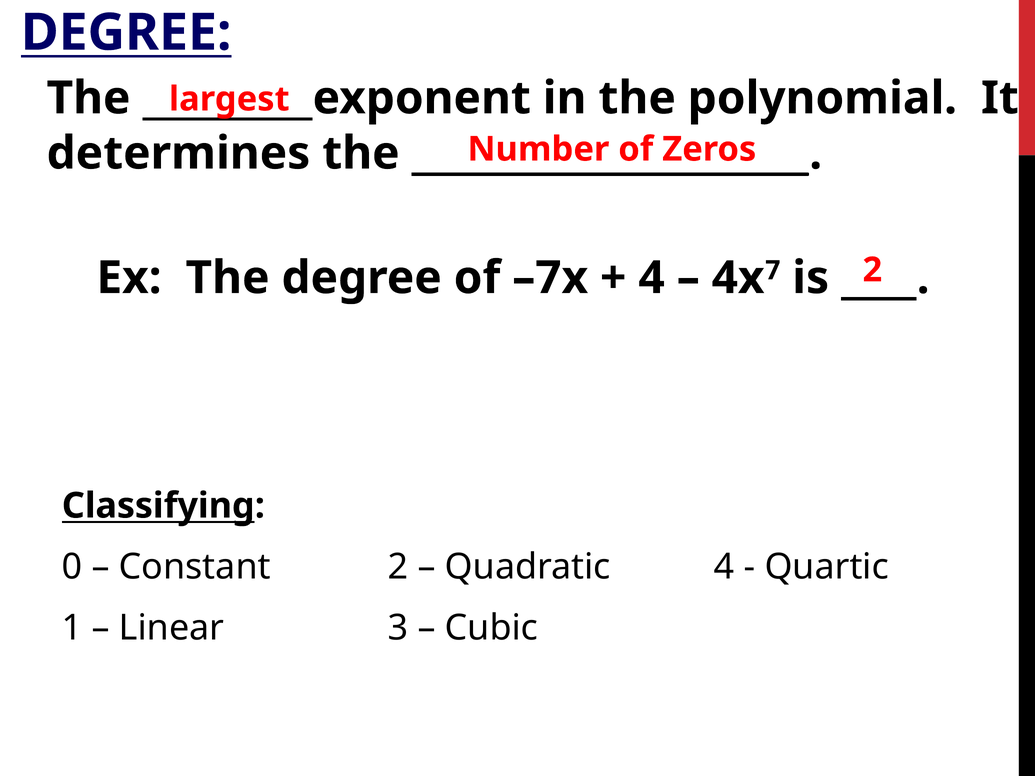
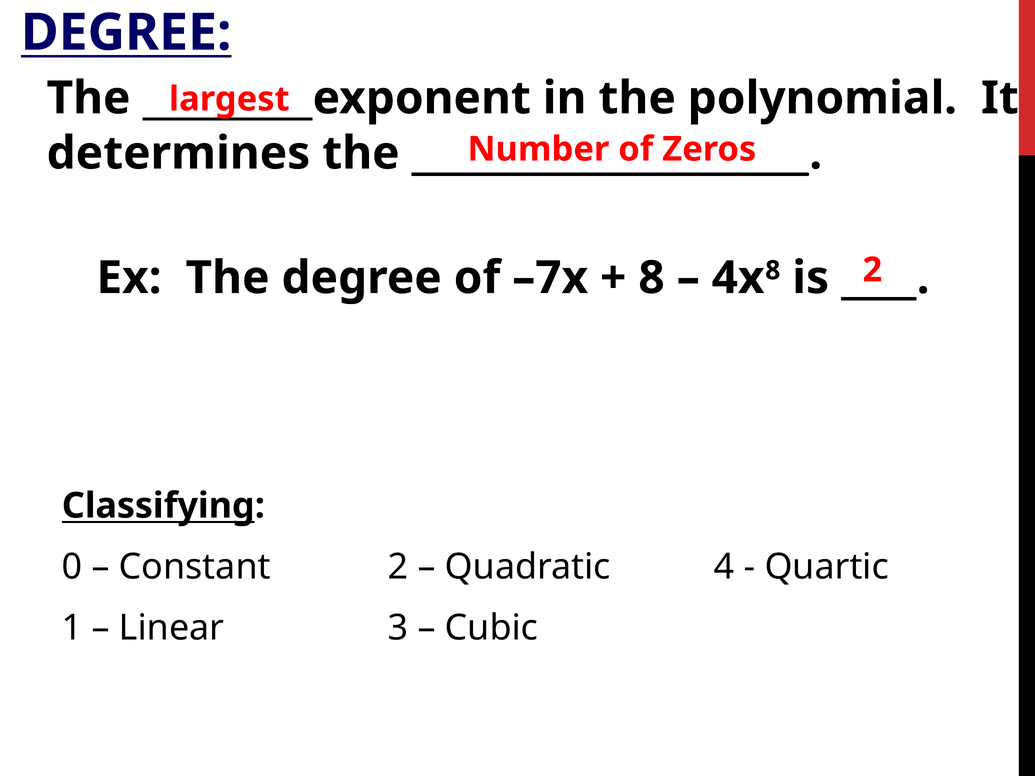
4 at (652, 278): 4 -> 8
7 at (773, 271): 7 -> 8
